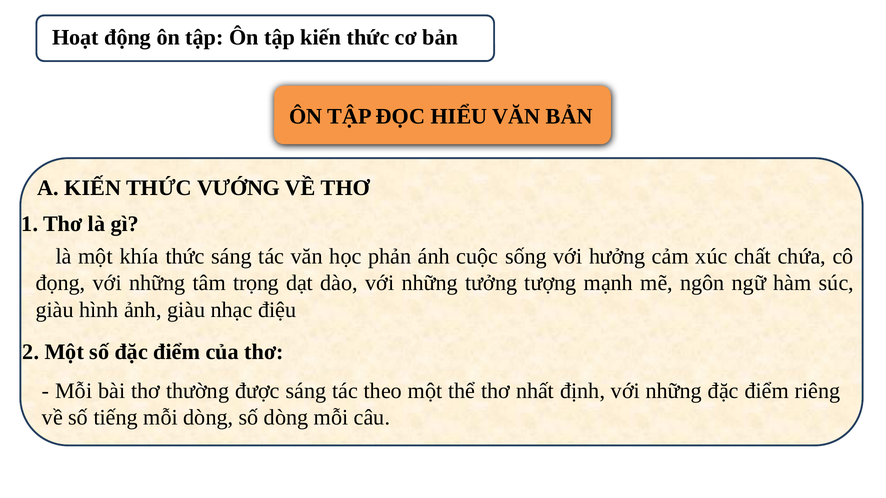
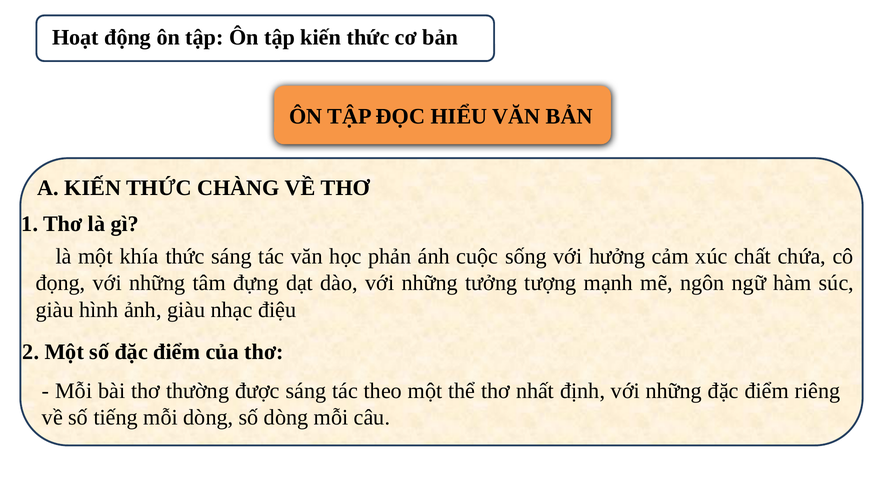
VƯỚNG: VƯỚNG -> CHÀNG
trọng: trọng -> đựng
